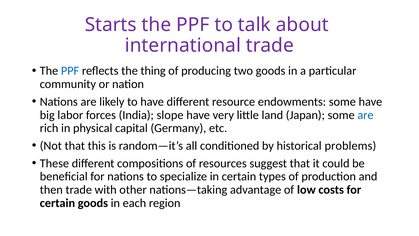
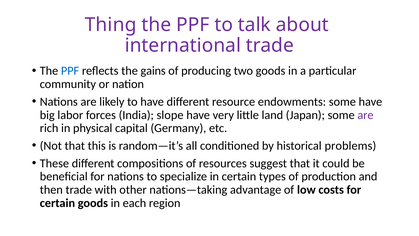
Starts: Starts -> Thing
thing: thing -> gains
are at (365, 115) colour: blue -> purple
